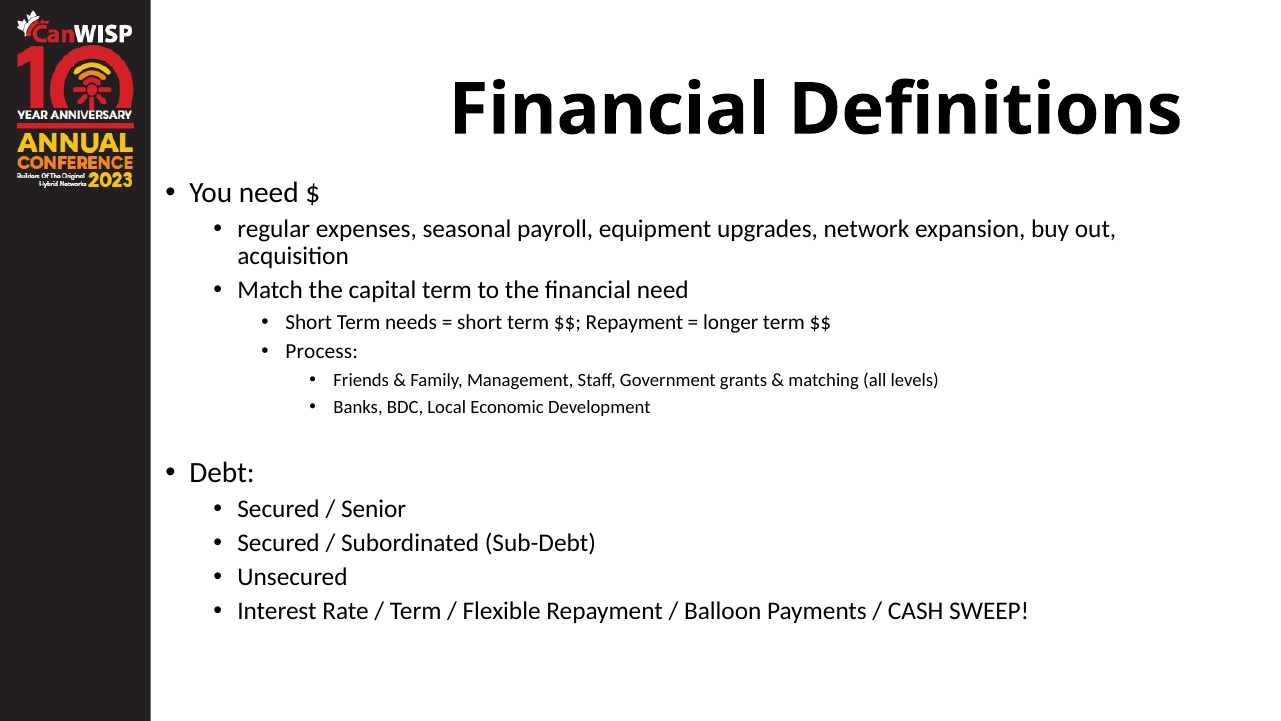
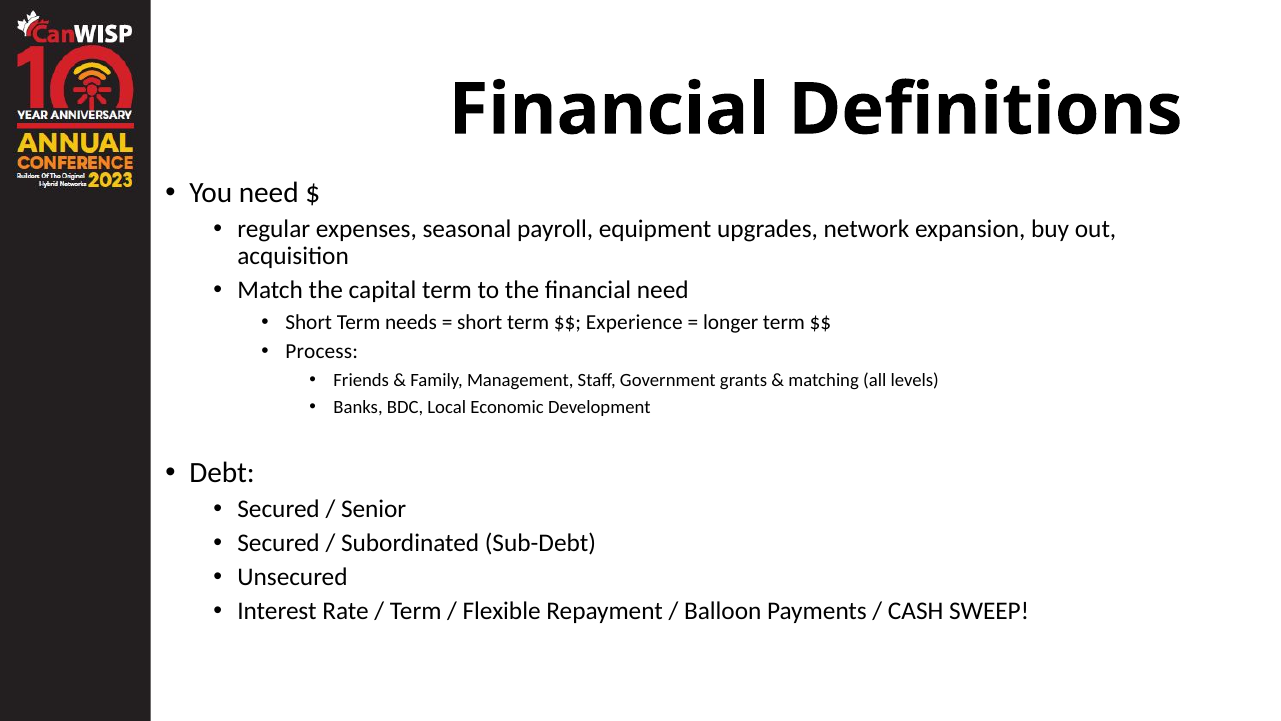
Repayment at (634, 322): Repayment -> Experience
